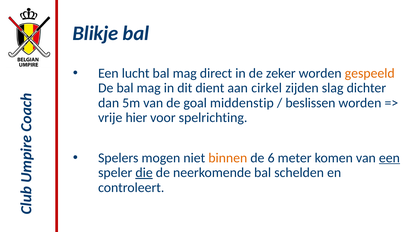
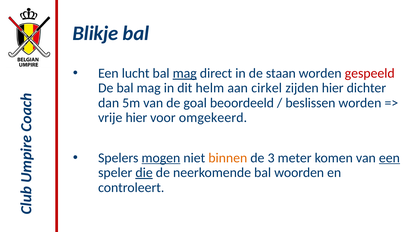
mag at (185, 73) underline: none -> present
zeker: zeker -> staan
gespeeld colour: orange -> red
dient: dient -> helm
zijden slag: slag -> hier
middenstip: middenstip -> beoordeeld
spelrichting: spelrichting -> omgekeerd
mogen underline: none -> present
6: 6 -> 3
schelden: schelden -> woorden
